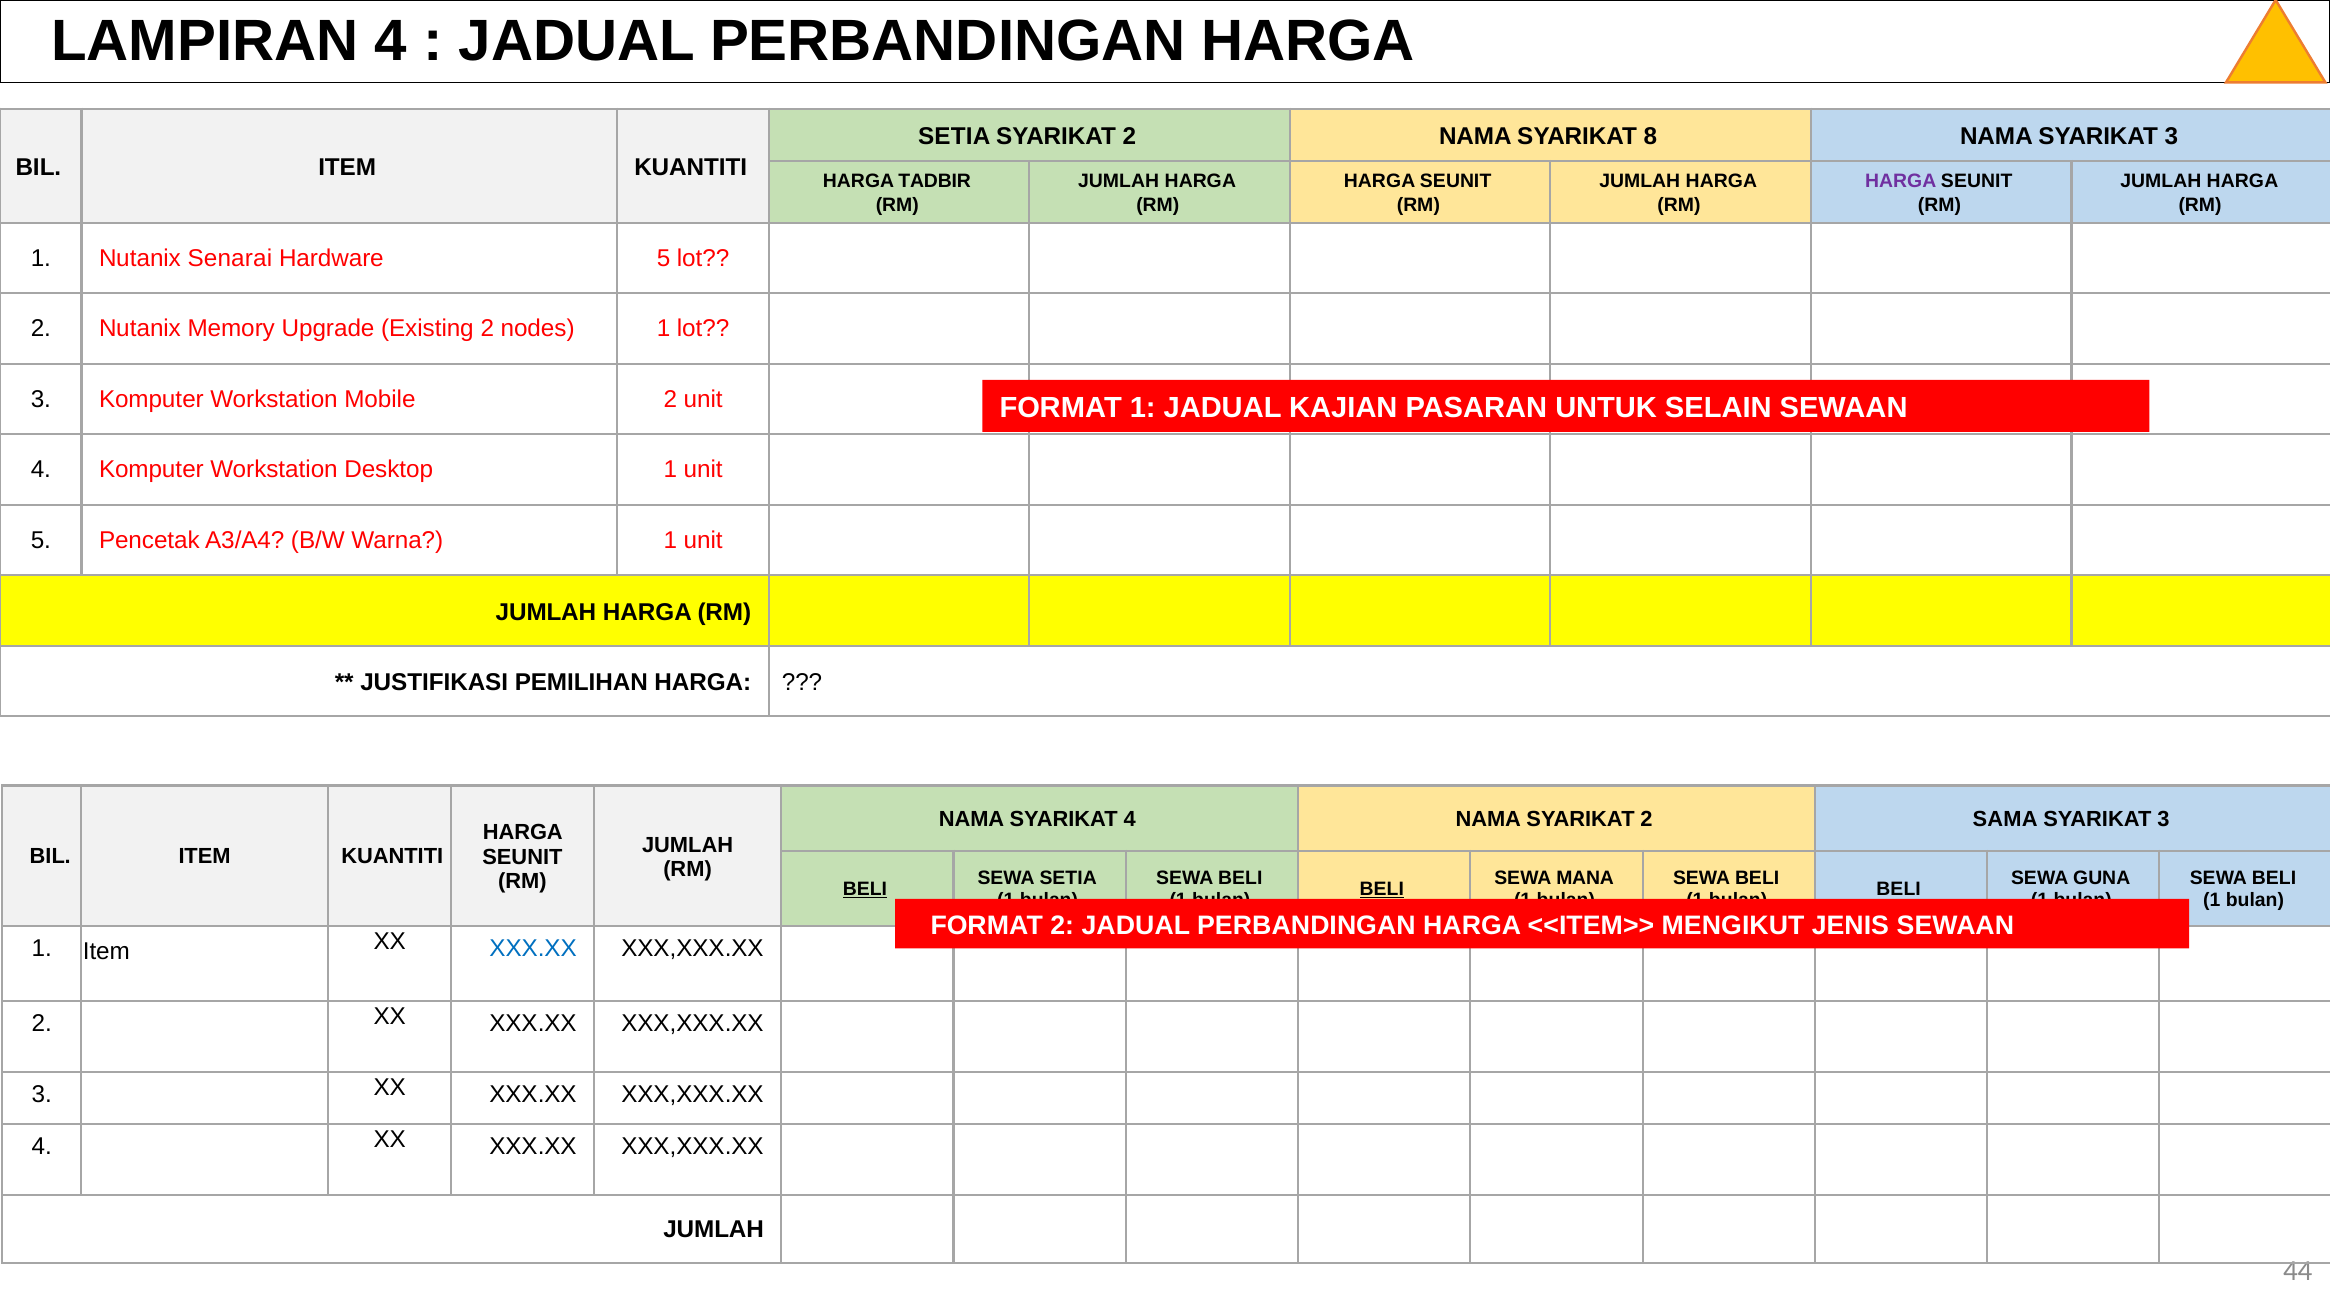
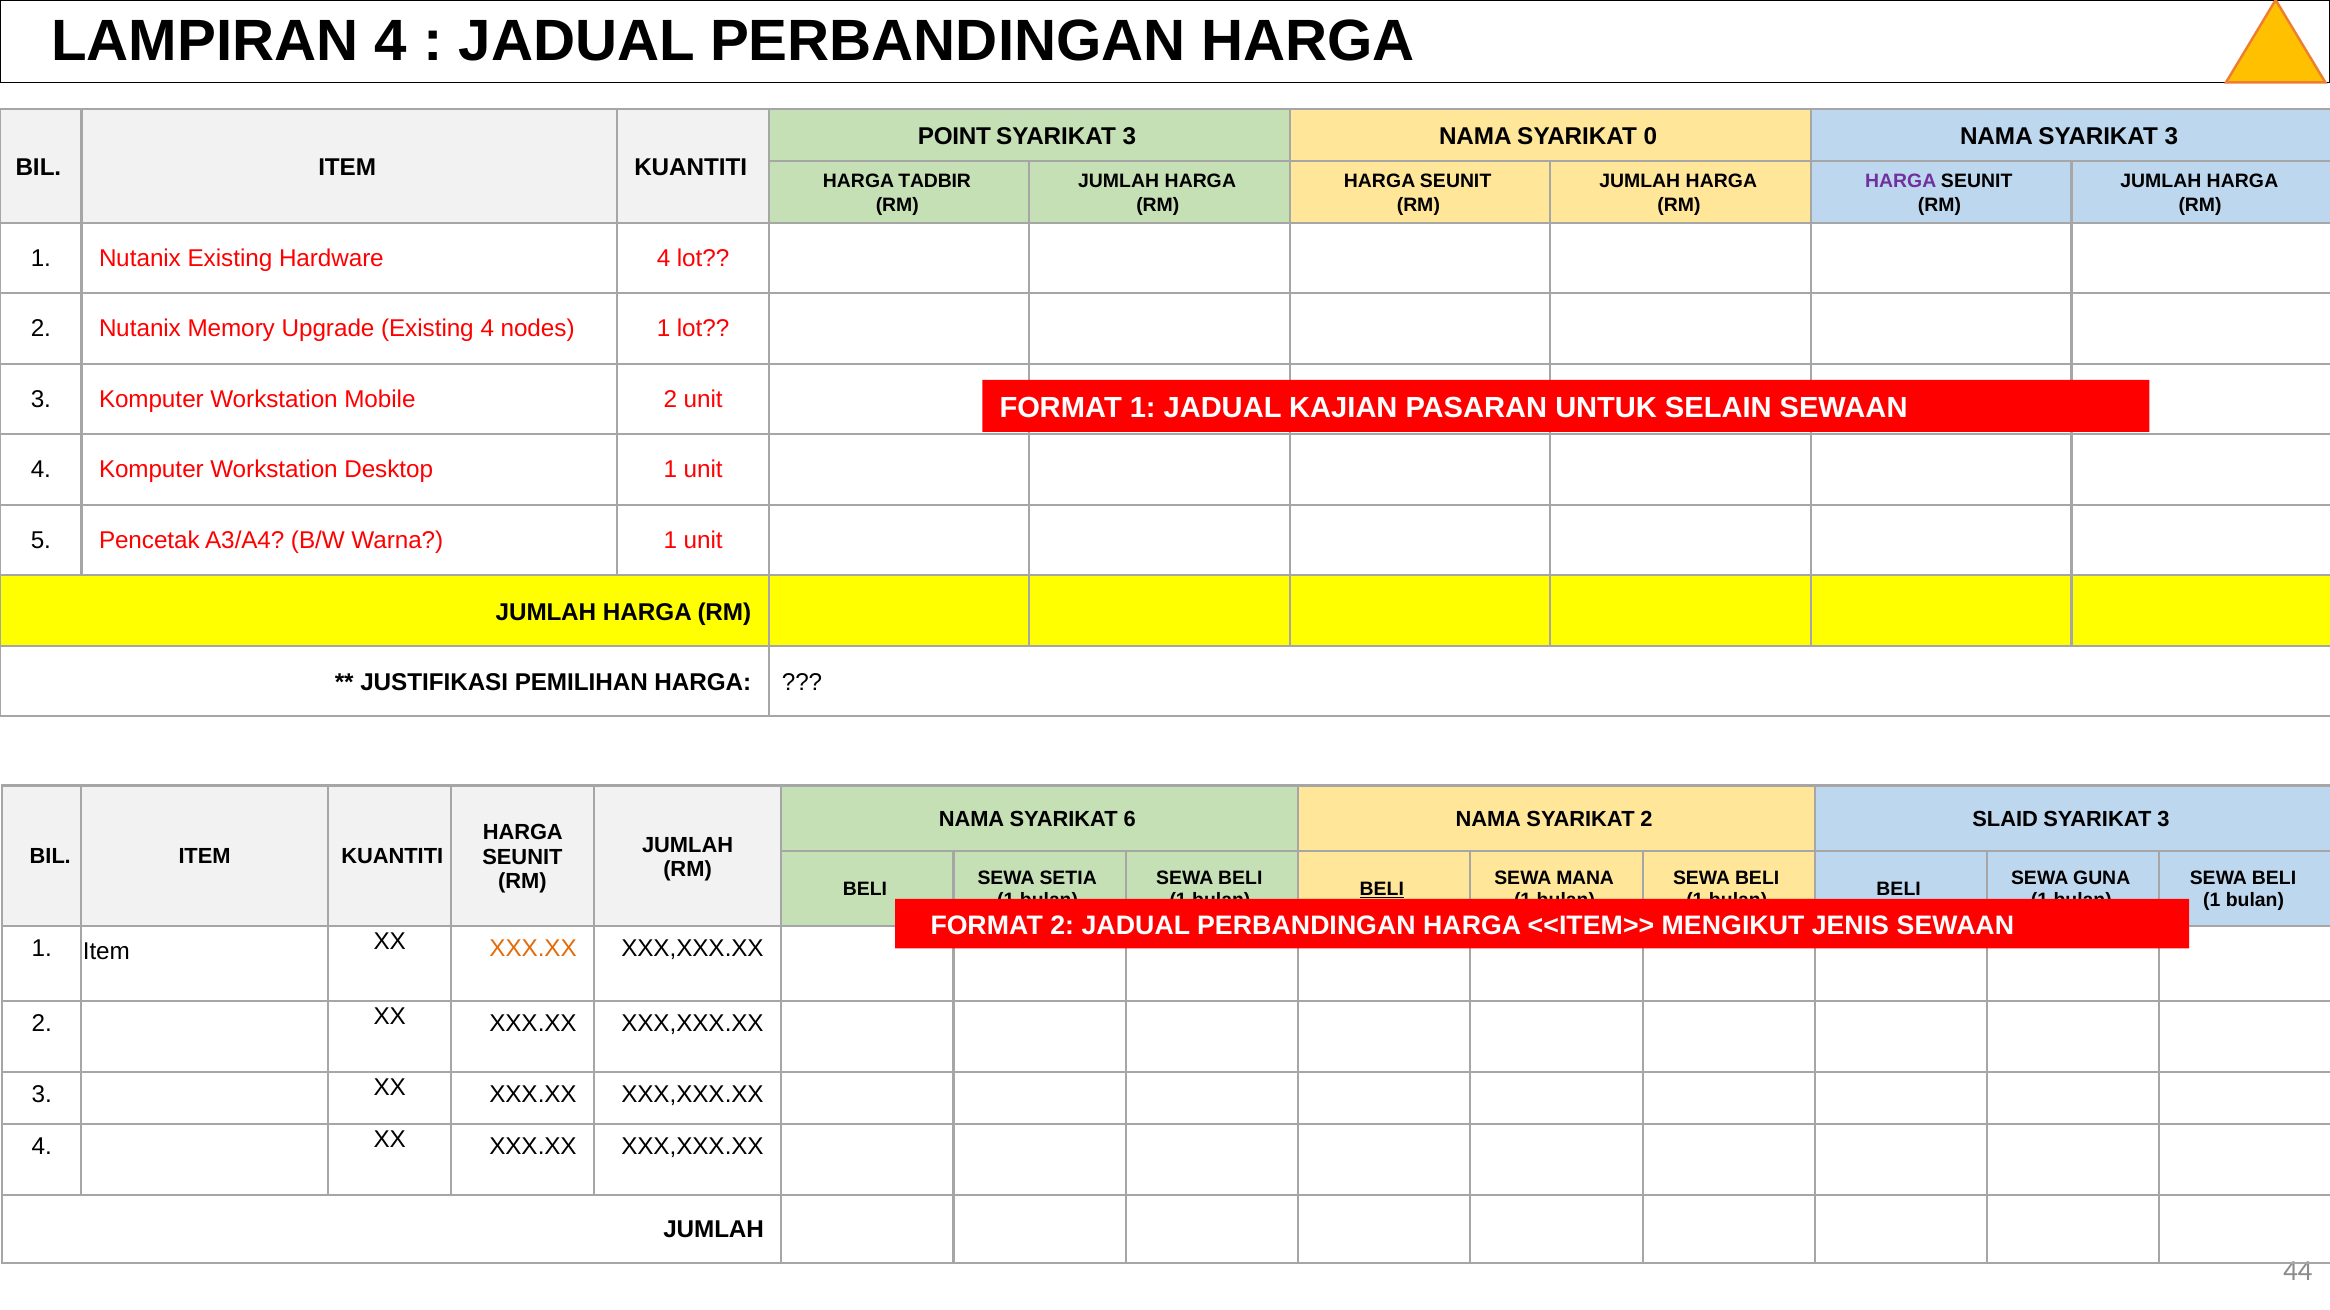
SETIA at (954, 137): SETIA -> POINT
2 at (1129, 137): 2 -> 3
8: 8 -> 0
Nutanix Senarai: Senarai -> Existing
Hardware 5: 5 -> 4
Existing 2: 2 -> 4
SYARIKAT 4: 4 -> 6
SAMA: SAMA -> SLAID
BELI at (865, 889) underline: present -> none
XXX.XX at (533, 949) colour: blue -> orange
